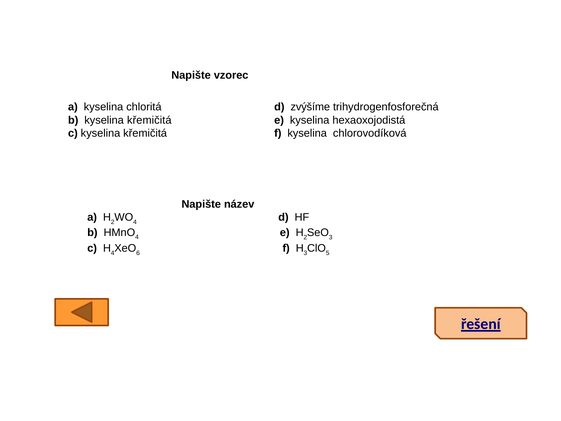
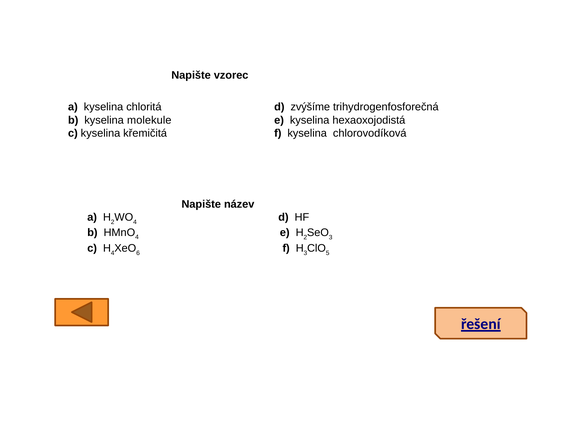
b kyselina křemičitá: křemičitá -> molekule
